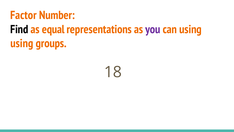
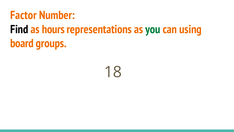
equal: equal -> hours
you colour: purple -> green
using at (22, 43): using -> board
